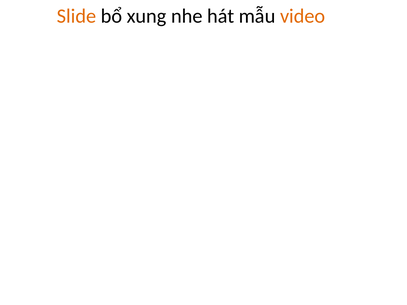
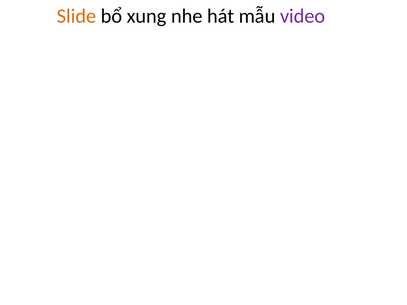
video colour: orange -> purple
